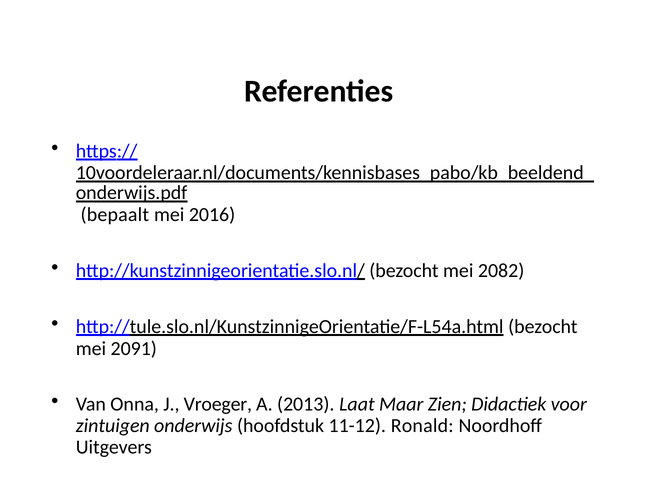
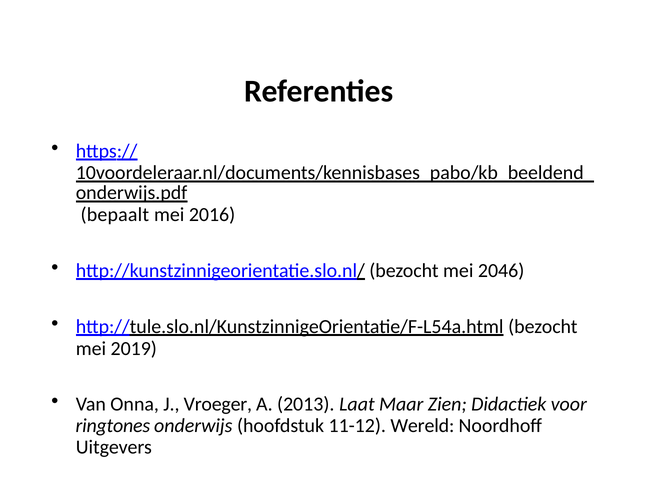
2082: 2082 -> 2046
2091: 2091 -> 2019
zintuigen: zintuigen -> ringtones
Ronald: Ronald -> Wereld
